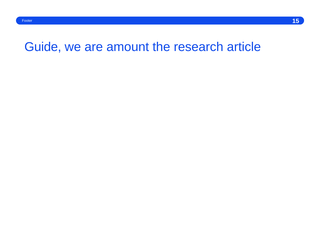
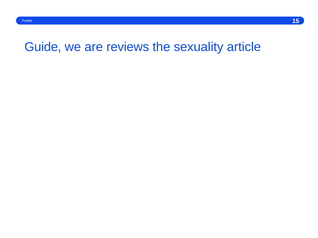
amount: amount -> reviews
research: research -> sexuality
